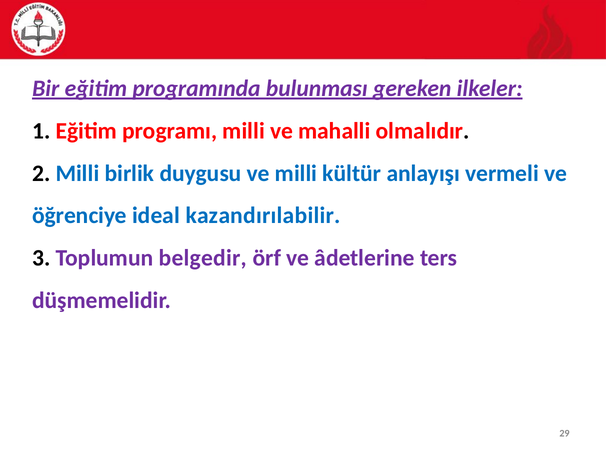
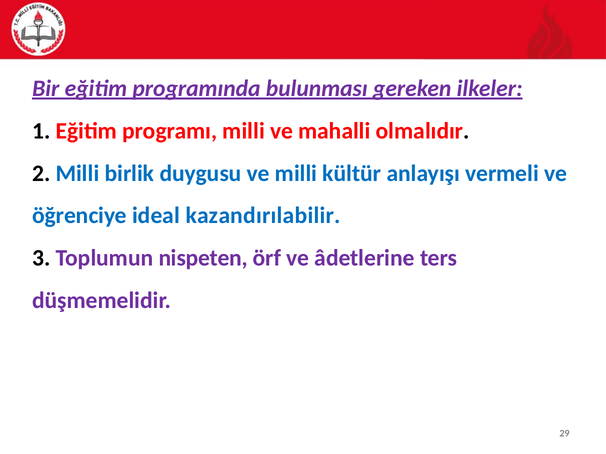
belgedir: belgedir -> nispeten
